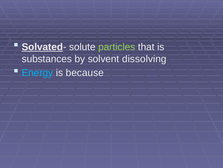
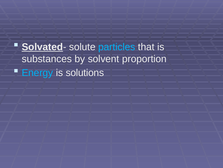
particles colour: light green -> light blue
dissolving: dissolving -> proportion
because: because -> solutions
